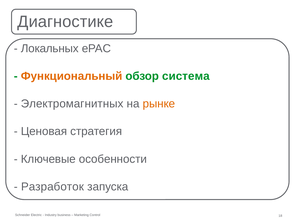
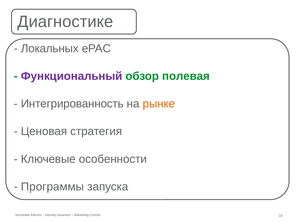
Функциональный colour: orange -> purple
система: система -> полевая
Электромагнитных: Электромагнитных -> Интегрированность
Разработок: Разработок -> Программы
